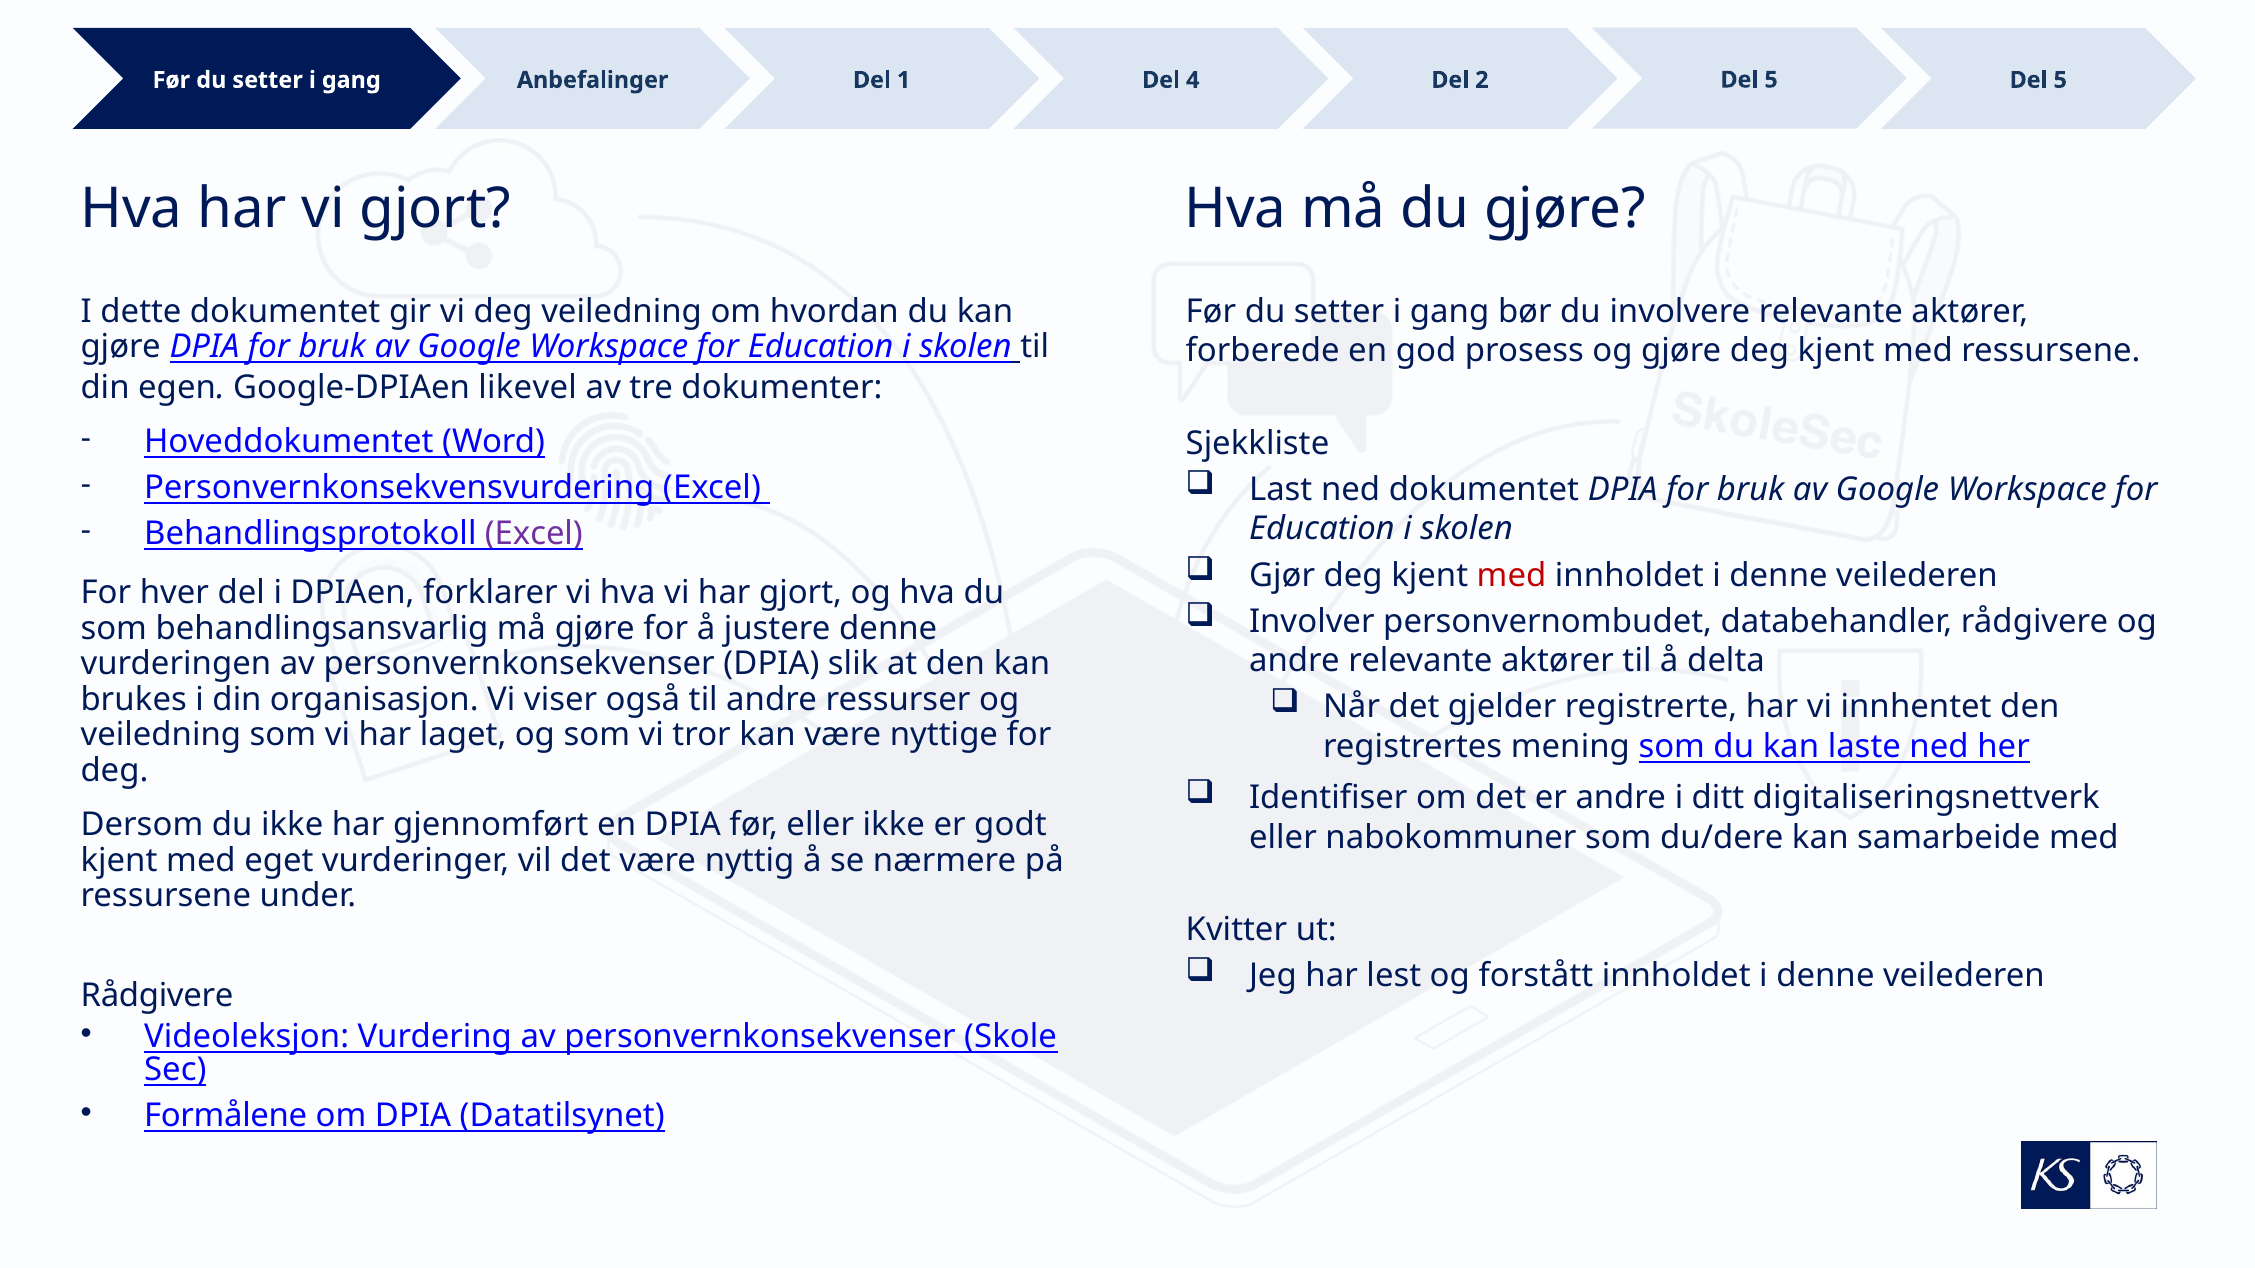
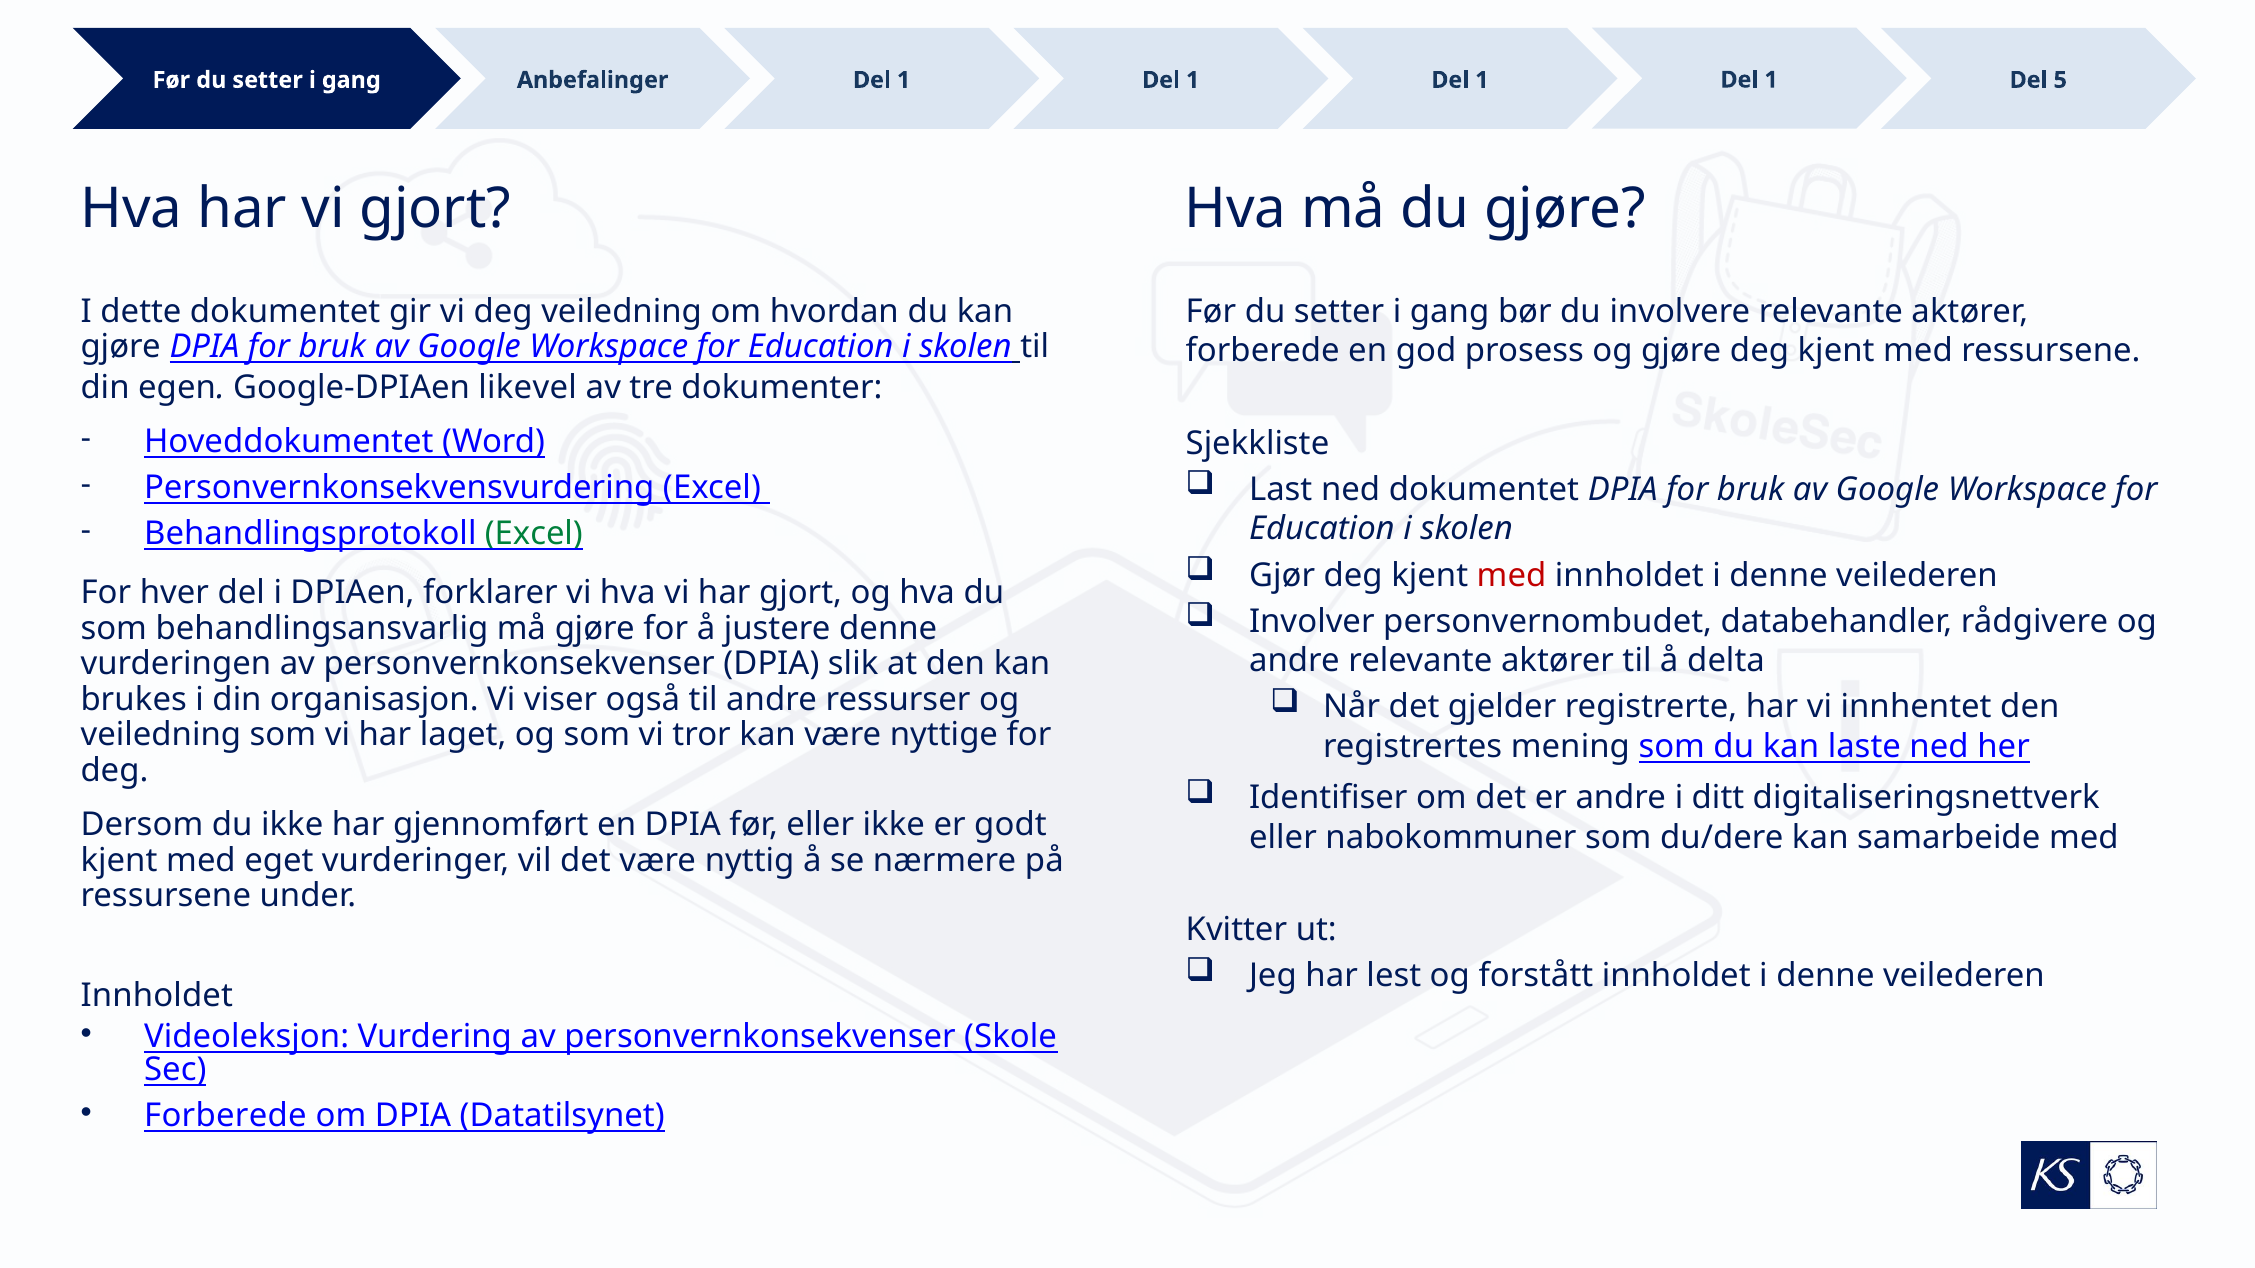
4 at (1193, 80): 4 -> 1
2 at (1482, 80): 2 -> 1
gang Del 5: 5 -> 1
Excel at (534, 534) colour: purple -> green
Rådgivere at (157, 996): Rådgivere -> Innholdet
Formålene at (226, 1116): Formålene -> Forberede
